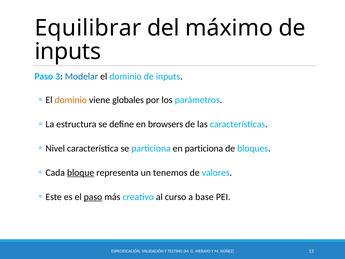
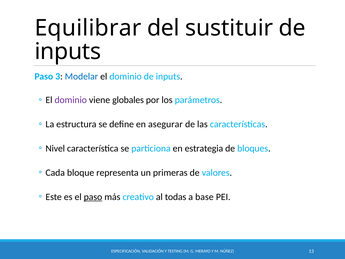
máximo: máximo -> sustituir
dominio at (71, 100) colour: orange -> purple
browsers: browsers -> asegurar
en particiona: particiona -> estrategia
bloque underline: present -> none
tenemos: tenemos -> primeras
curso: curso -> todas
